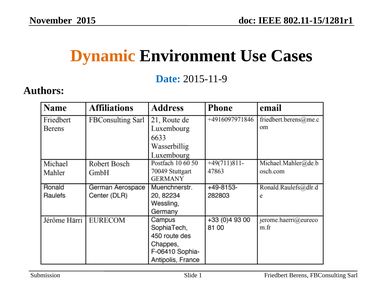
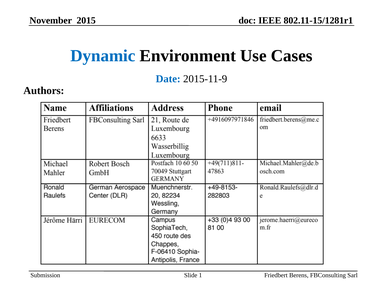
Dynamic colour: orange -> blue
